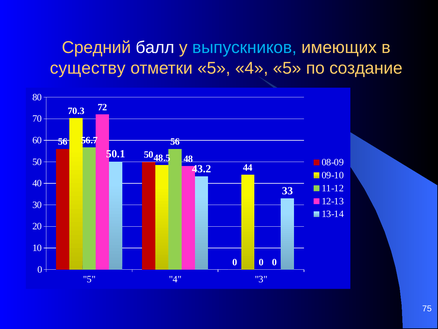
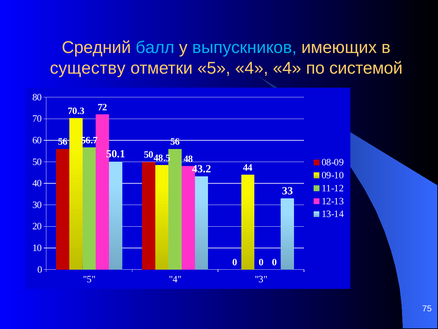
балл colour: white -> light blue
4 5: 5 -> 4
создание: создание -> системой
